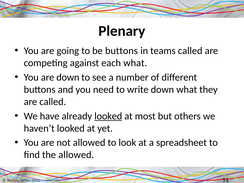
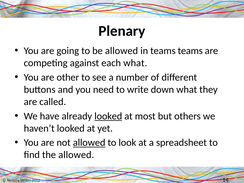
be buttons: buttons -> allowed
teams called: called -> teams
are down: down -> other
allowed at (89, 143) underline: none -> present
